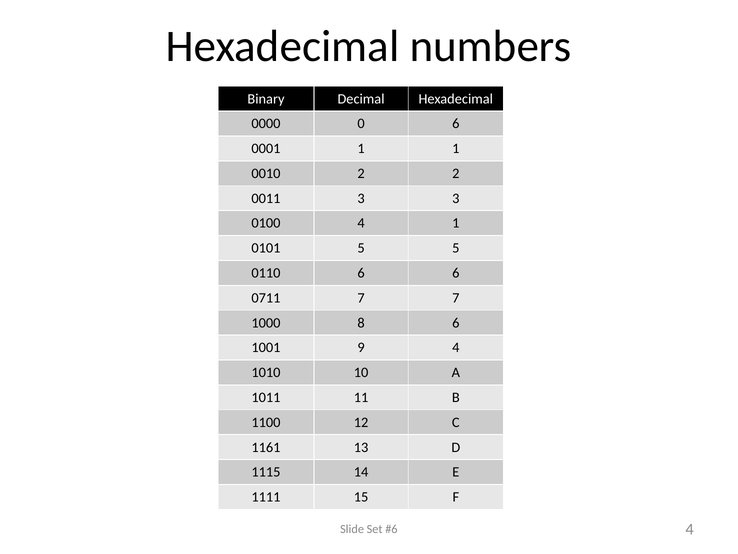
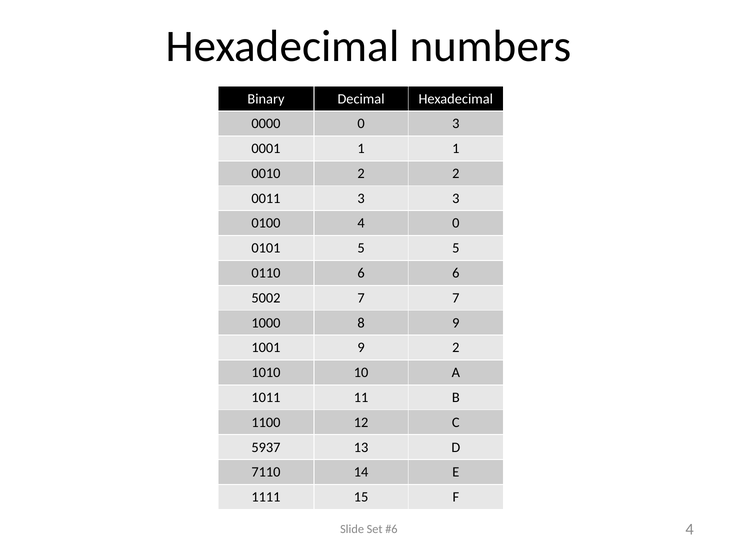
0 6: 6 -> 3
4 1: 1 -> 0
0711: 0711 -> 5002
8 6: 6 -> 9
9 4: 4 -> 2
1161: 1161 -> 5937
1115: 1115 -> 7110
